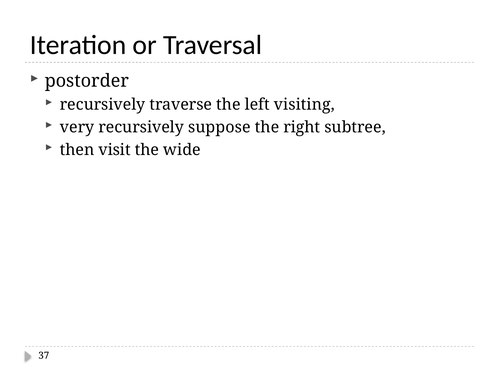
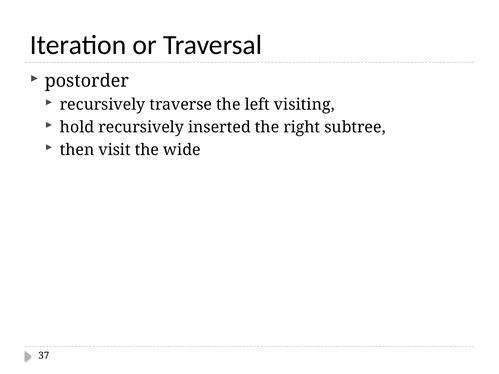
very: very -> hold
suppose: suppose -> inserted
